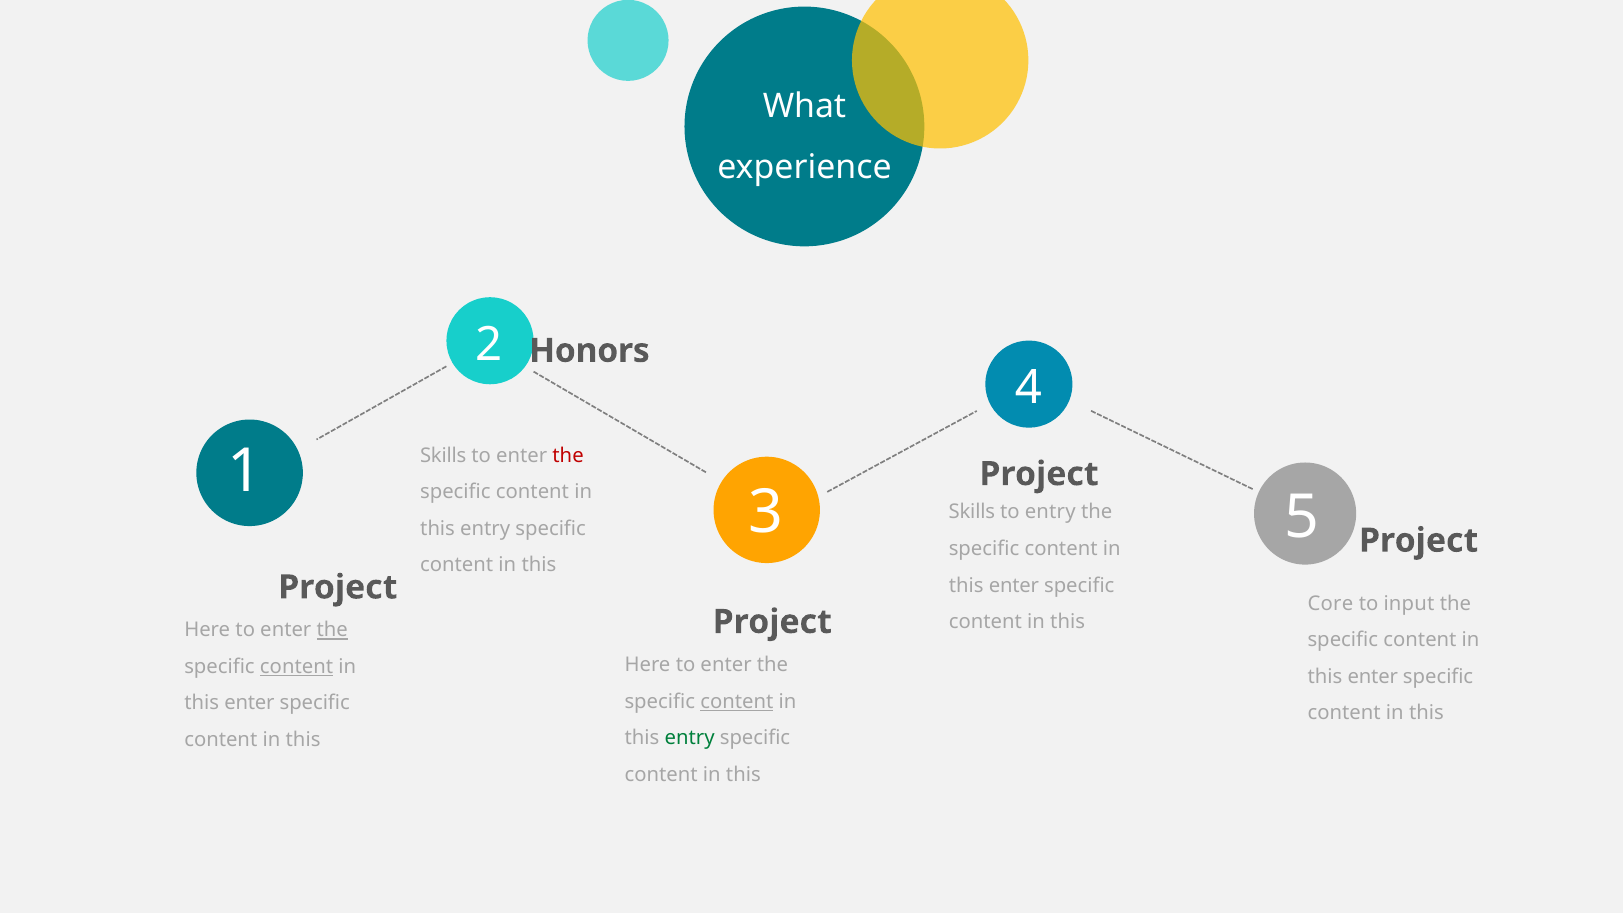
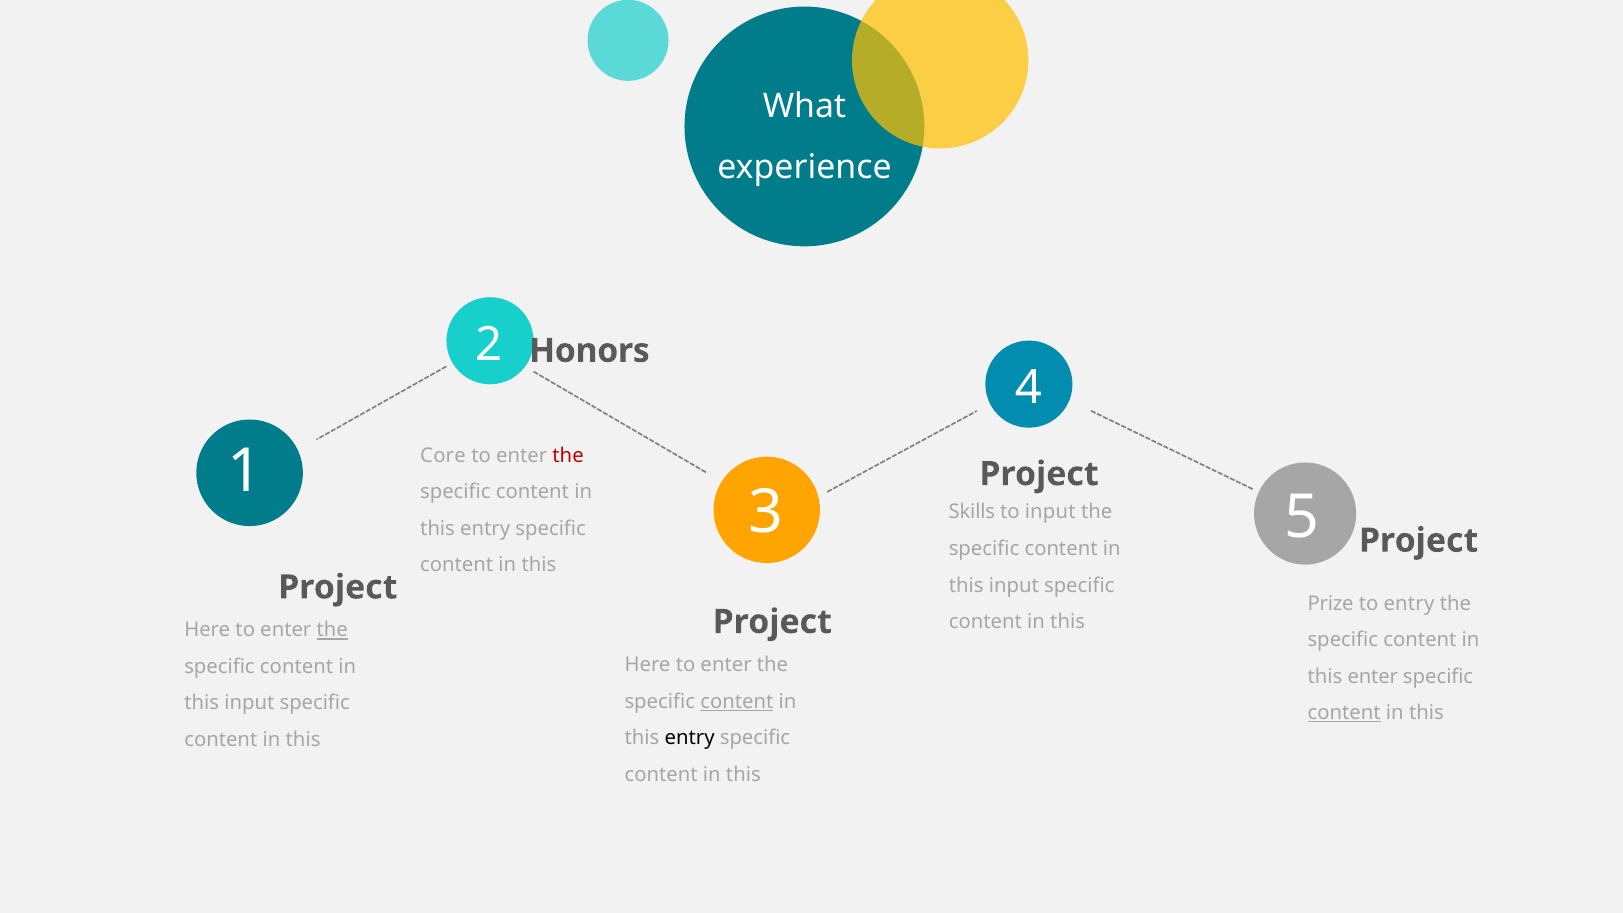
Skills at (443, 456): Skills -> Core
to entry: entry -> input
enter at (1014, 585): enter -> input
Core: Core -> Prize
to input: input -> entry
content at (297, 667) underline: present -> none
enter at (249, 703): enter -> input
content at (1344, 713) underline: none -> present
entry at (690, 738) colour: green -> black
